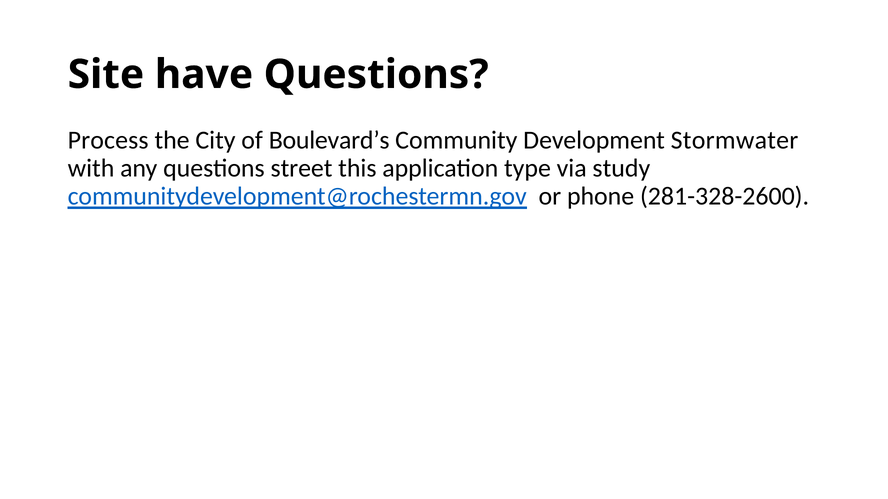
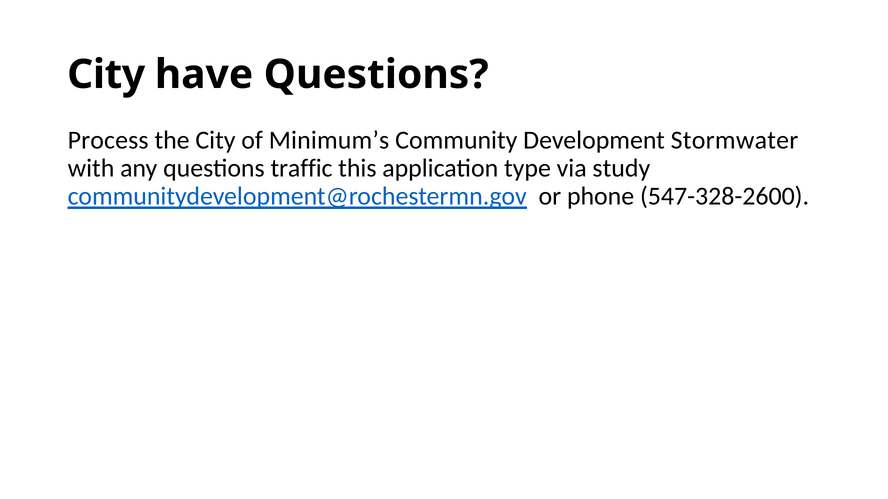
Site at (106, 75): Site -> City
Boulevard’s: Boulevard’s -> Minimum’s
street: street -> traffic
281-328-2600: 281-328-2600 -> 547-328-2600
